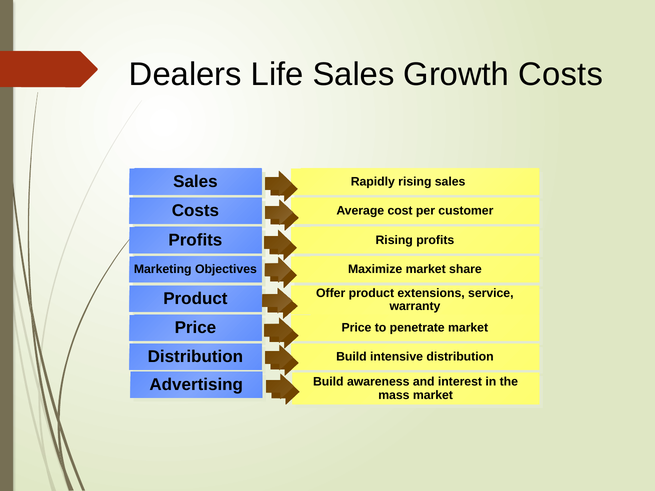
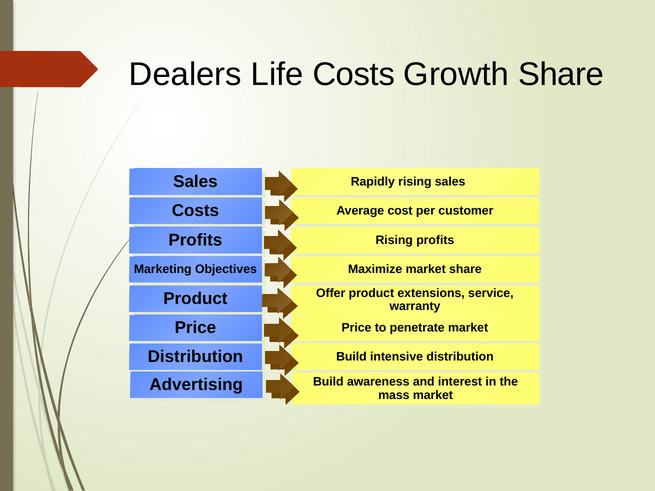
Life Sales: Sales -> Costs
Growth Costs: Costs -> Share
